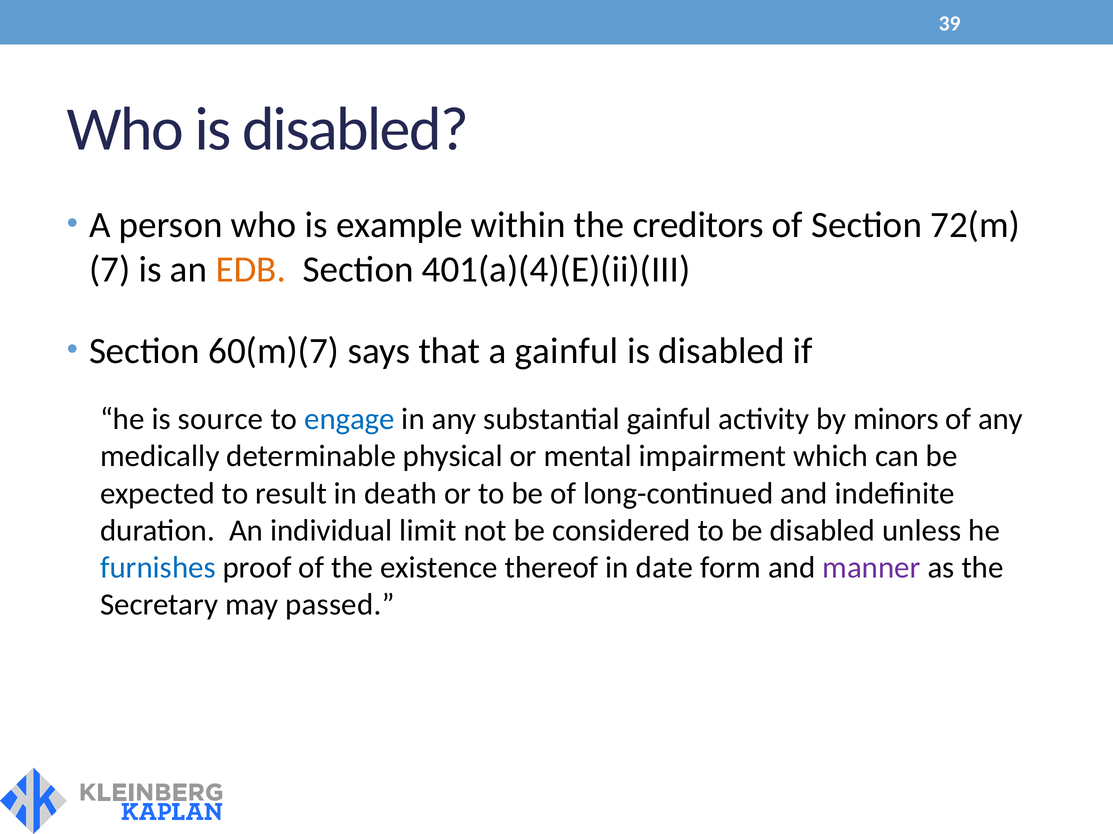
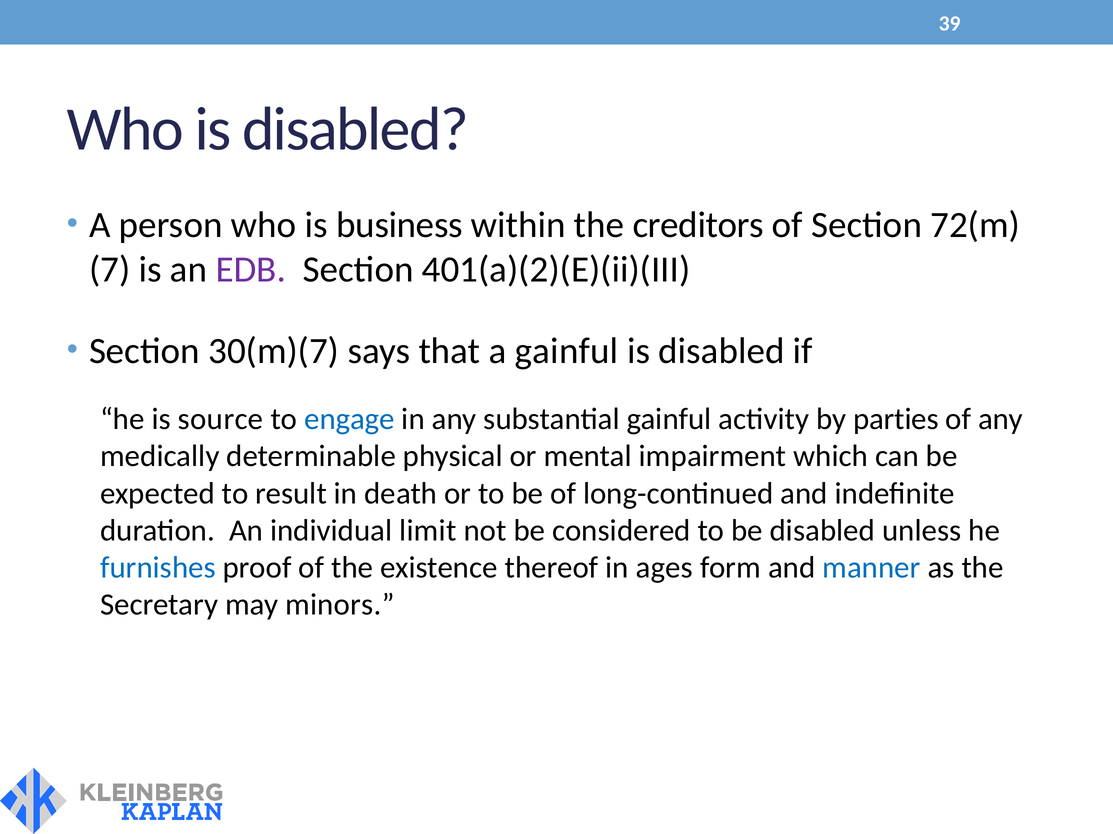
example: example -> business
EDB colour: orange -> purple
401(a)(4)(E)(ii)(III: 401(a)(4)(E)(ii)(III -> 401(a)(2)(E)(ii)(III
60(m)(7: 60(m)(7 -> 30(m)(7
minors: minors -> parties
date: date -> ages
manner colour: purple -> blue
passed: passed -> minors
